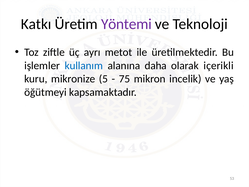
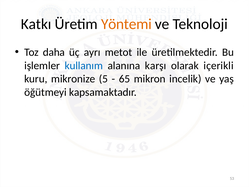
Yöntemi colour: purple -> orange
ziftle: ziftle -> daha
daha: daha -> karşı
75: 75 -> 65
